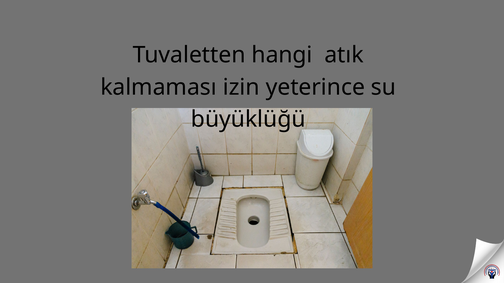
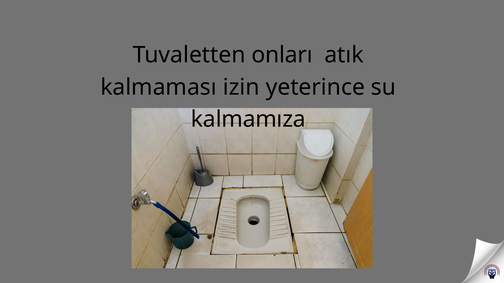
hangi: hangi -> onları
büyüklüğü: büyüklüğü -> kalmamıza
